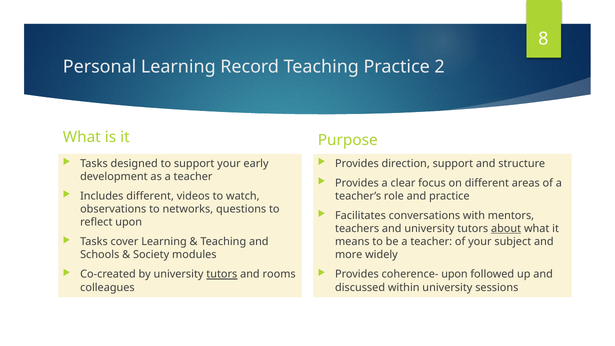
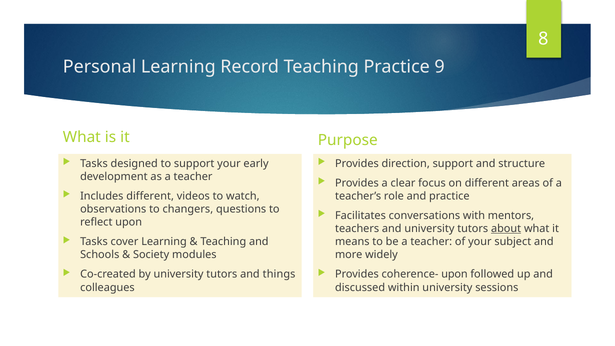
2: 2 -> 9
networks: networks -> changers
tutors at (222, 274) underline: present -> none
rooms: rooms -> things
